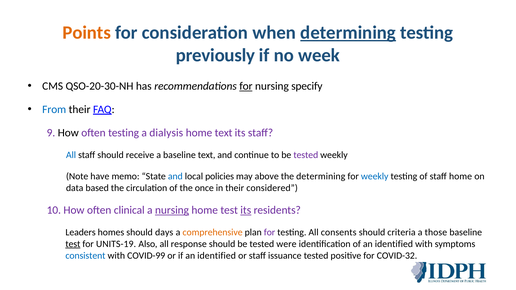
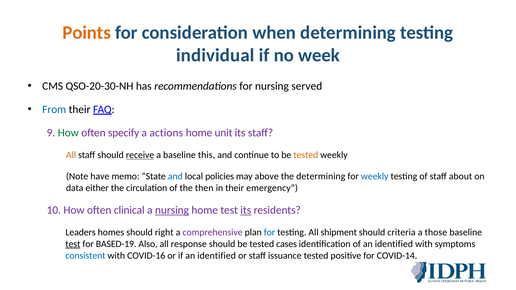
determining at (348, 33) underline: present -> none
previously: previously -> individual
for at (246, 86) underline: present -> none
specify: specify -> served
How at (68, 133) colour: black -> green
often testing: testing -> specify
dialysis: dialysis -> actions
home text: text -> unit
All at (71, 155) colour: blue -> orange
receive underline: none -> present
baseline text: text -> this
tested at (306, 155) colour: purple -> orange
staff home: home -> about
based: based -> either
once: once -> then
considered: considered -> emergency
days: days -> right
comprehensive colour: orange -> purple
for at (270, 233) colour: purple -> blue
consents: consents -> shipment
UNITS-19: UNITS-19 -> BASED-19
were: were -> cases
COVID-99: COVID-99 -> COVID-16
COVID-32: COVID-32 -> COVID-14
